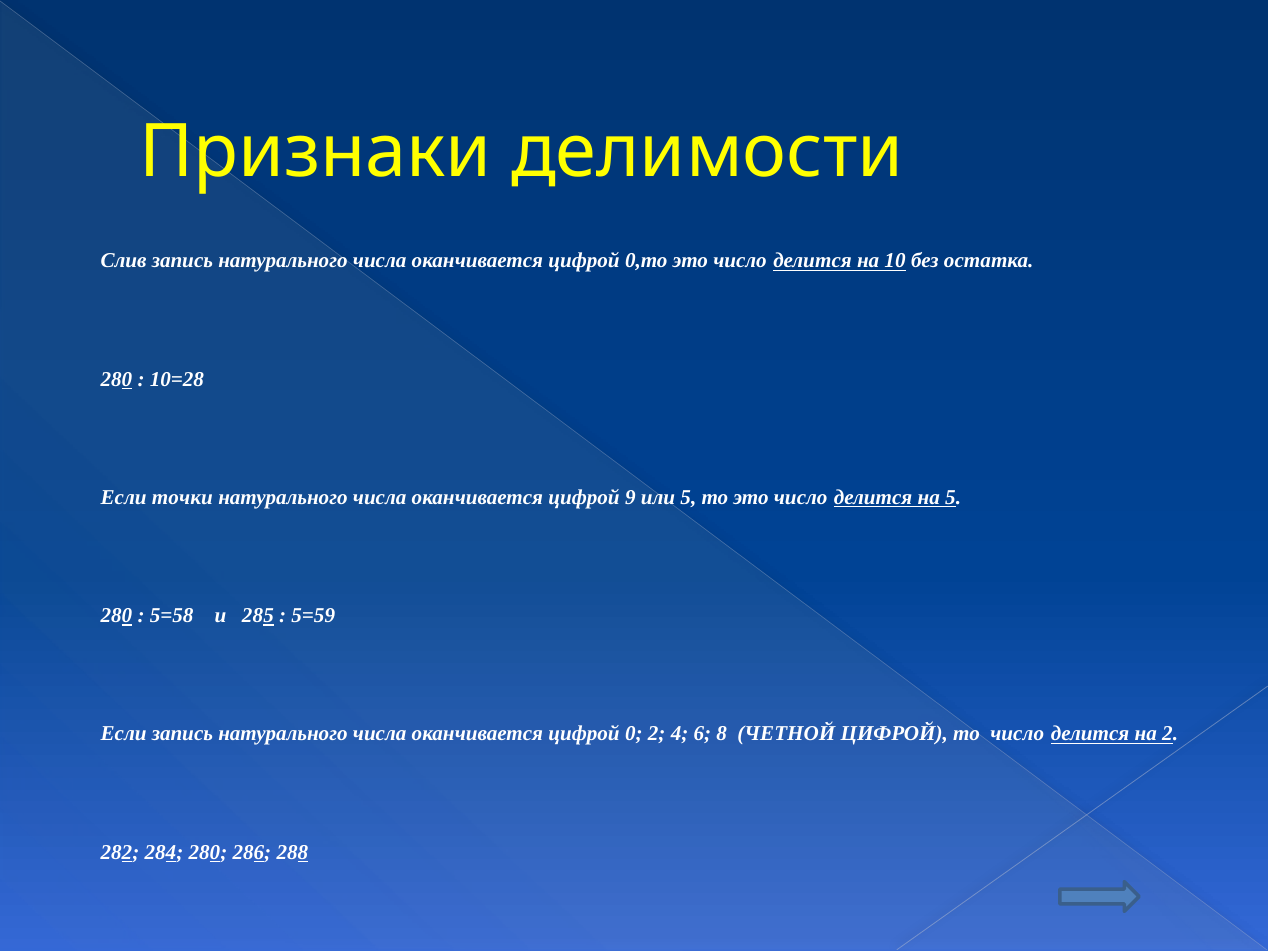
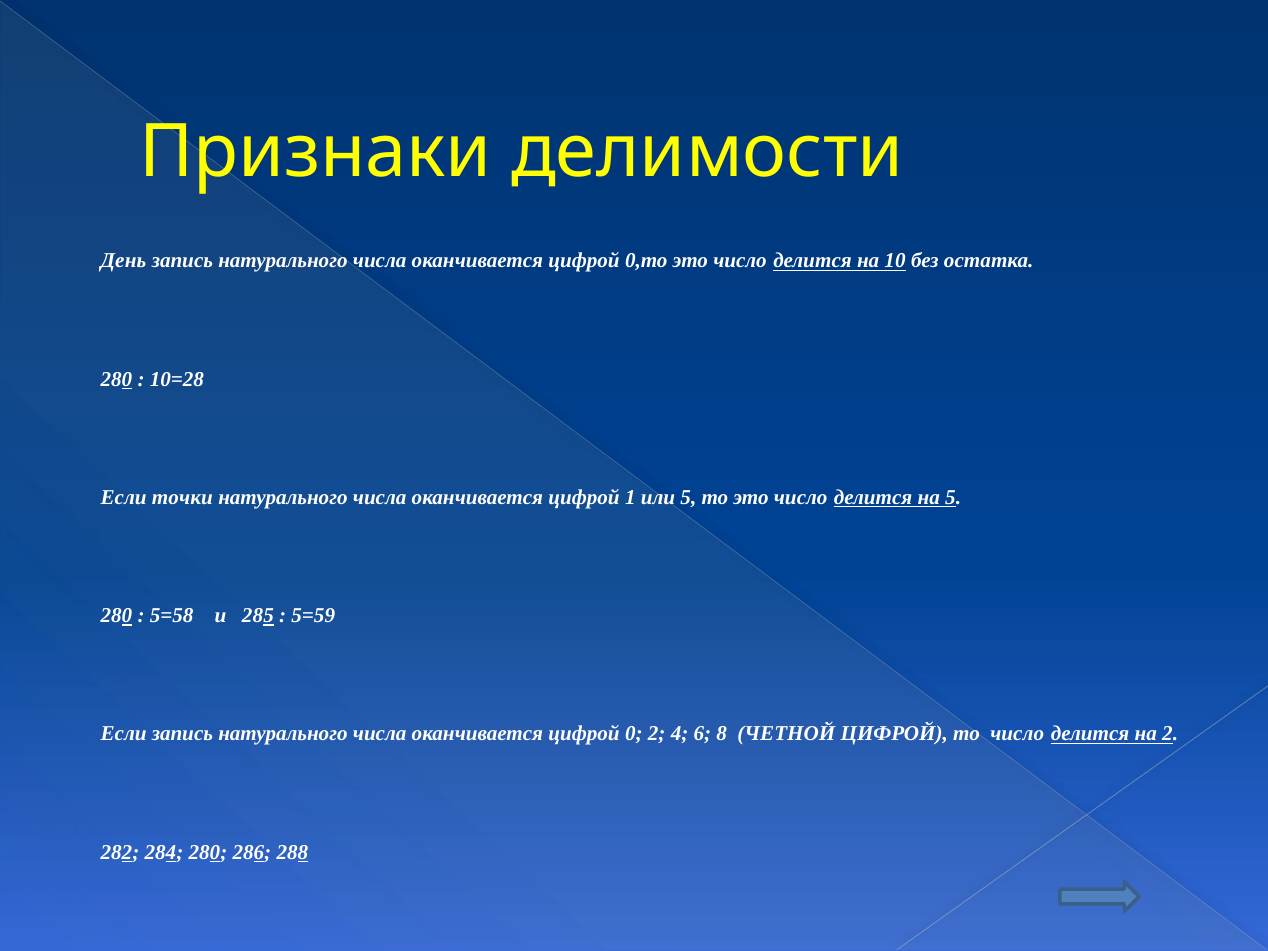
Слив: Слив -> День
9: 9 -> 1
